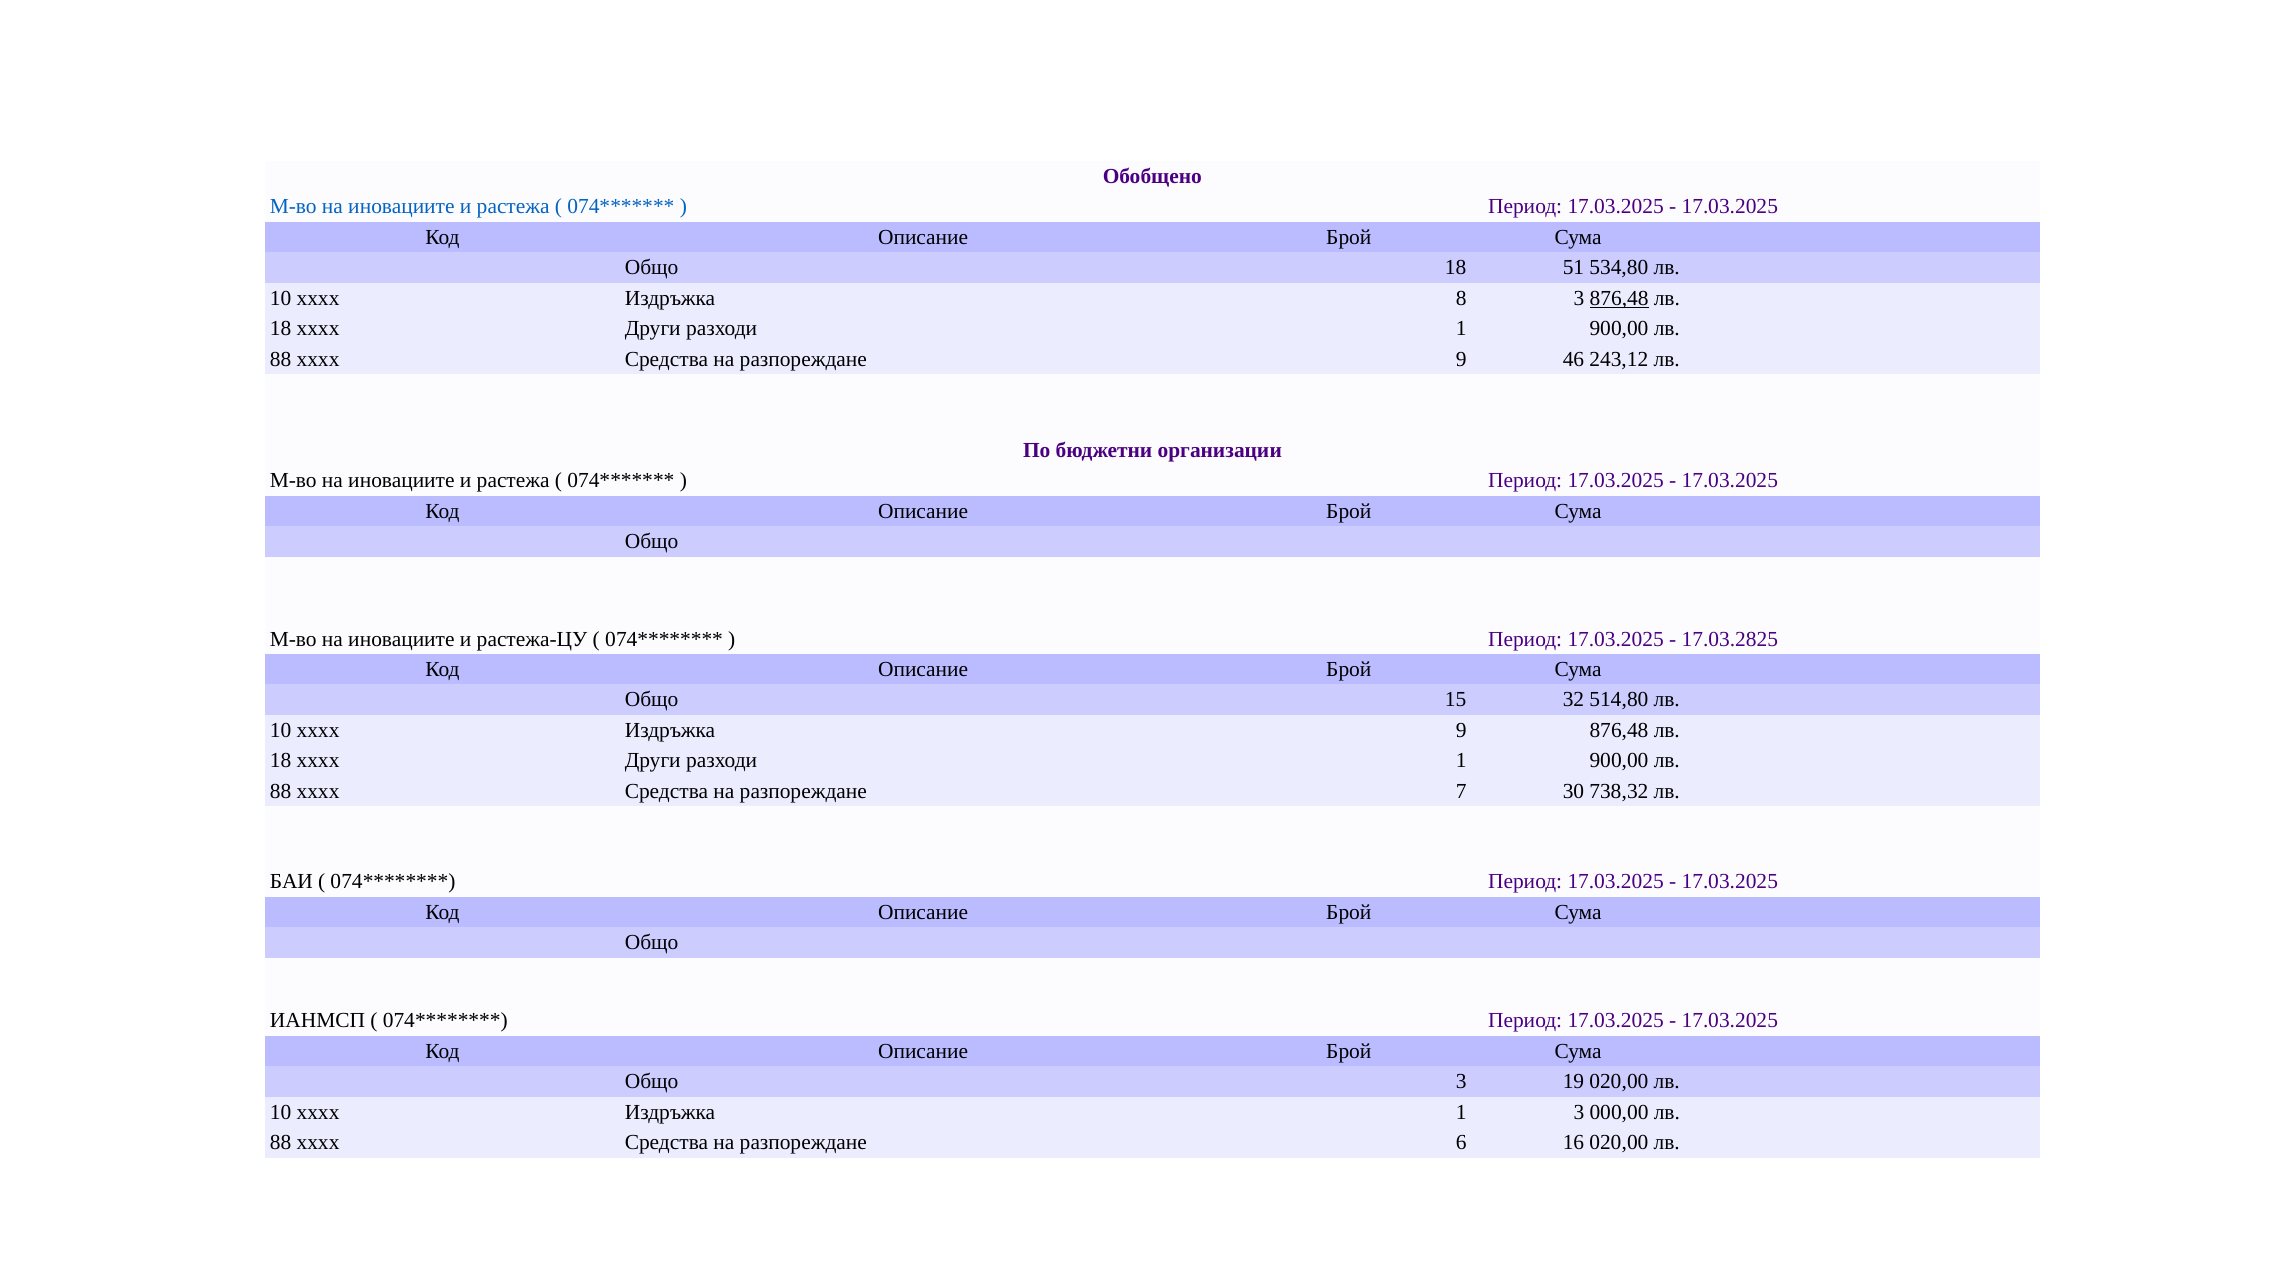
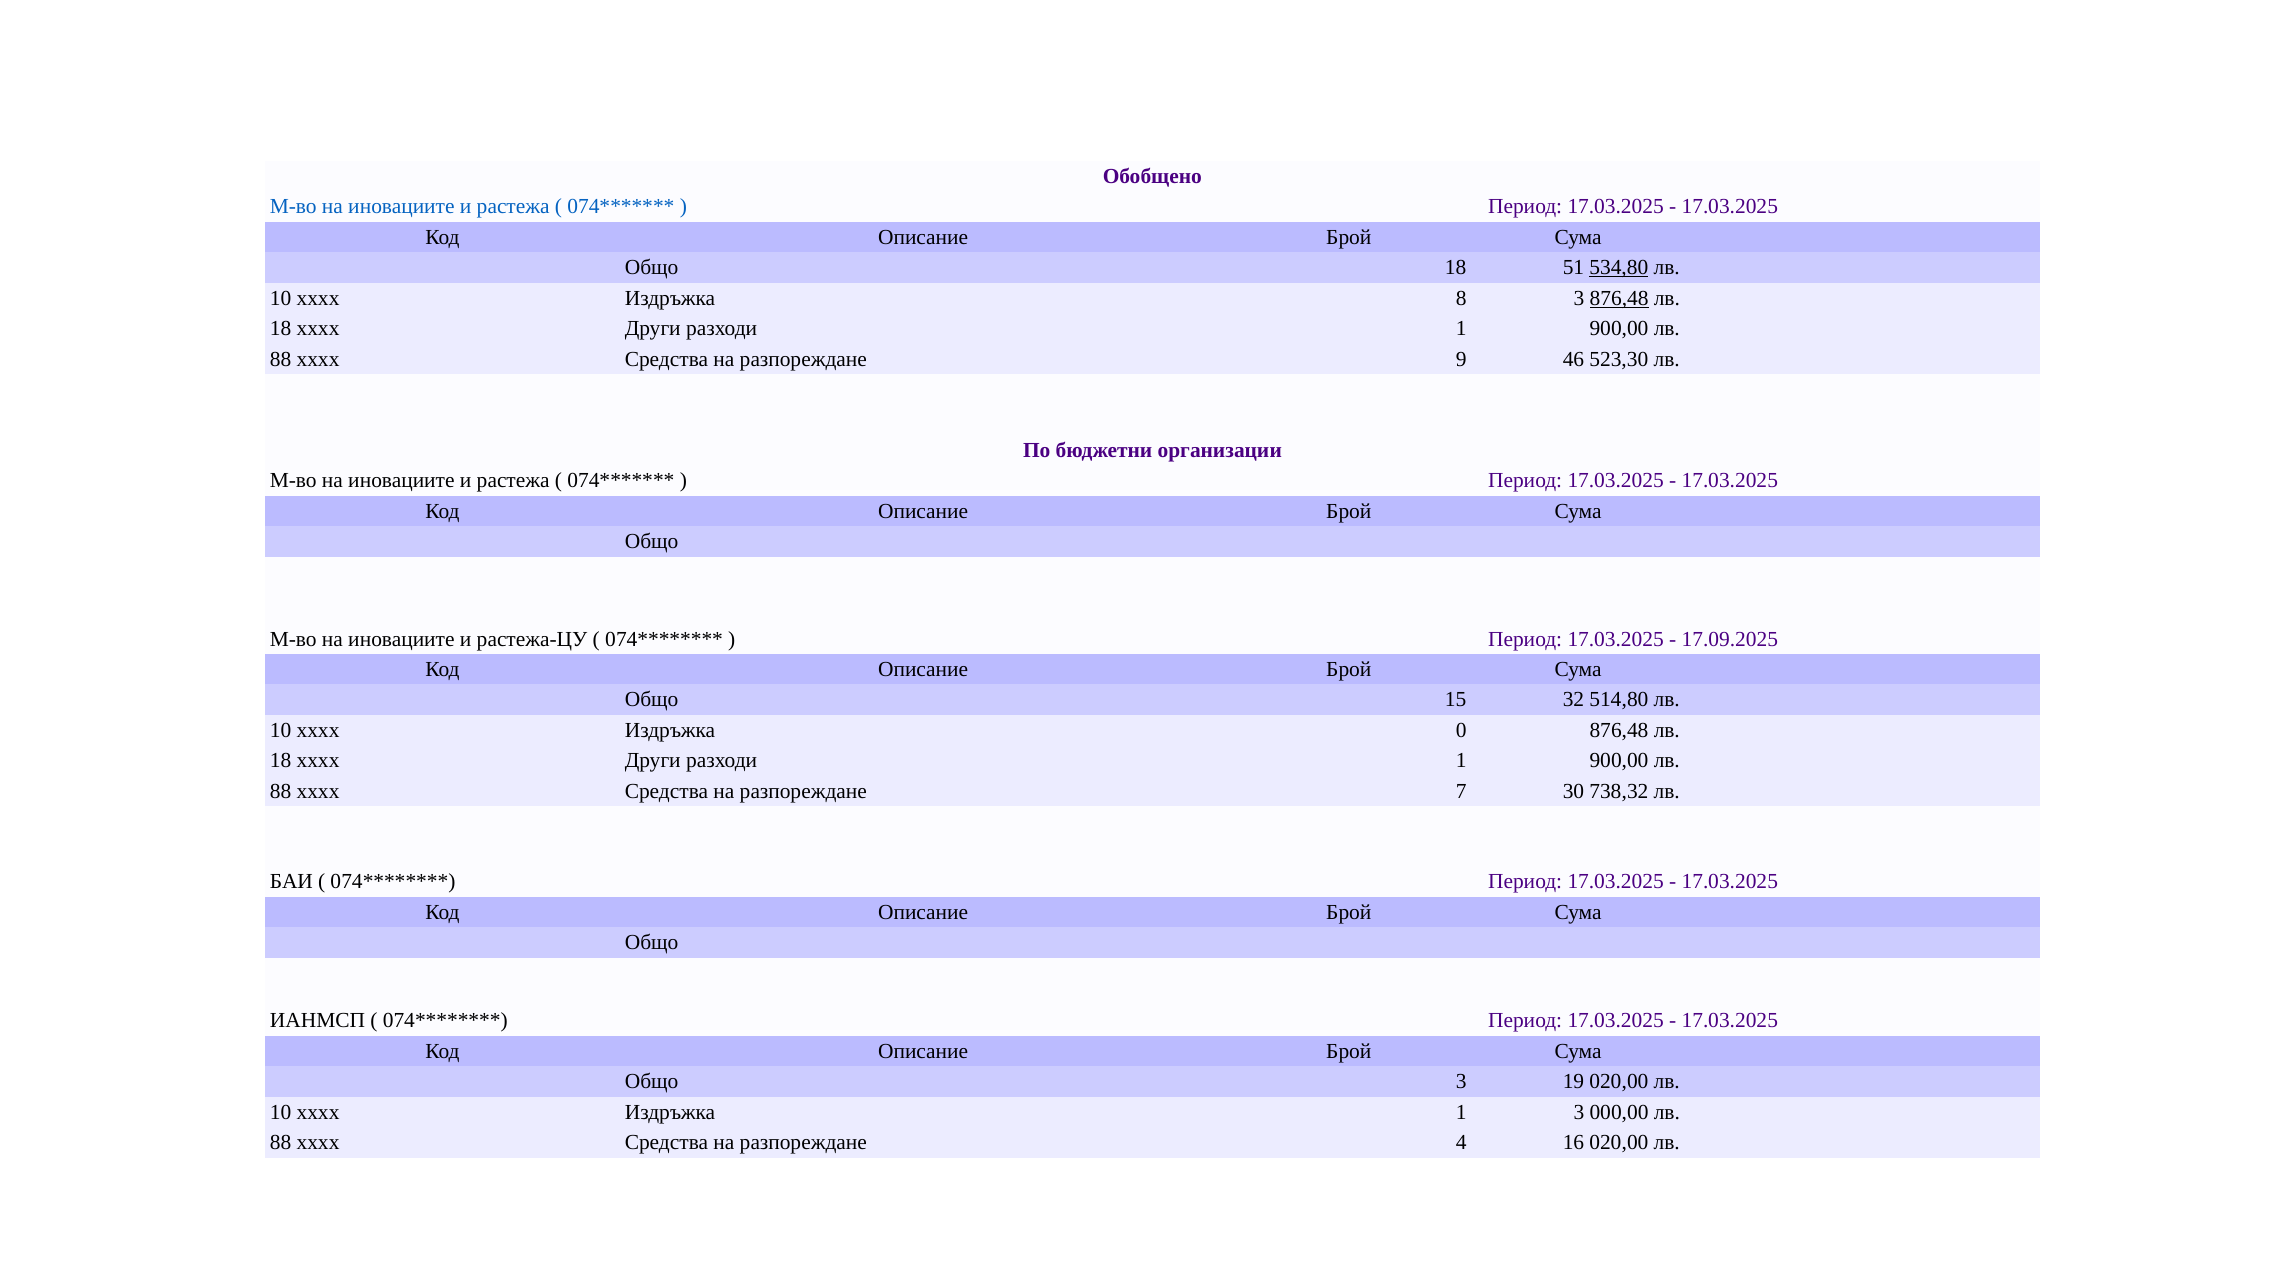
534,80 underline: none -> present
243,12: 243,12 -> 523,30
17.03.2825: 17.03.2825 -> 17.09.2025
Издръжка 9: 9 -> 0
6: 6 -> 4
